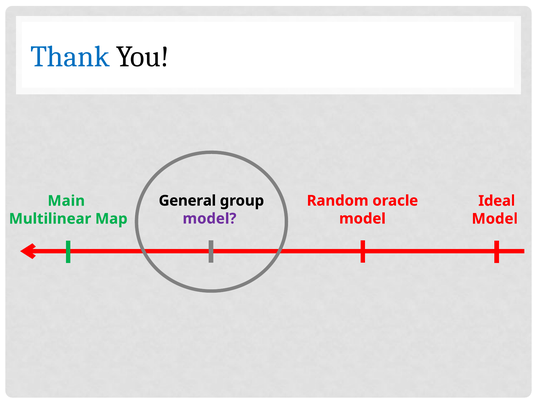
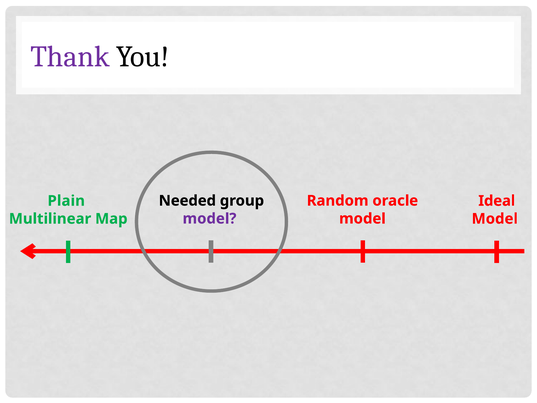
Thank colour: blue -> purple
General: General -> Needed
Main: Main -> Plain
